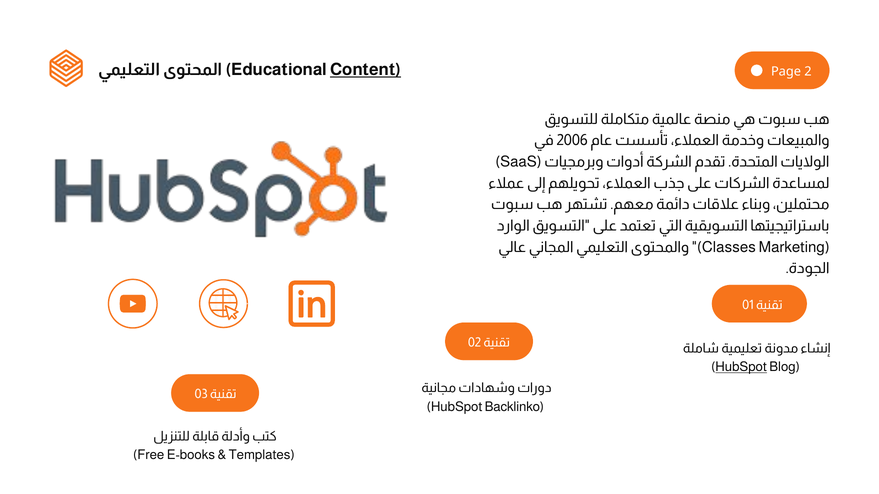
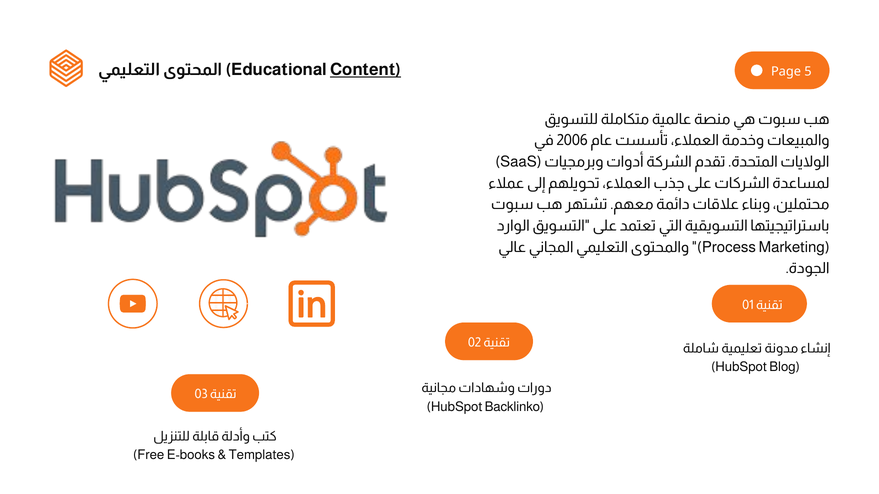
2: 2 -> 5
Classes: Classes -> Process
HubSpot at (741, 367) underline: present -> none
